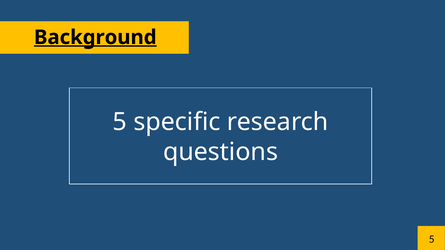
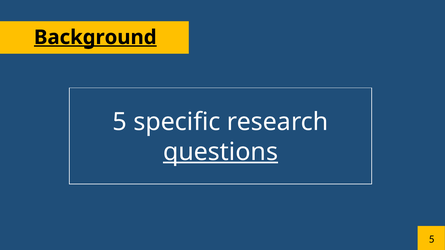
questions underline: none -> present
